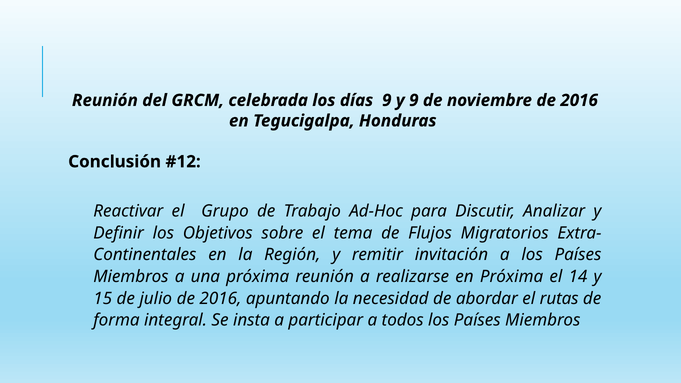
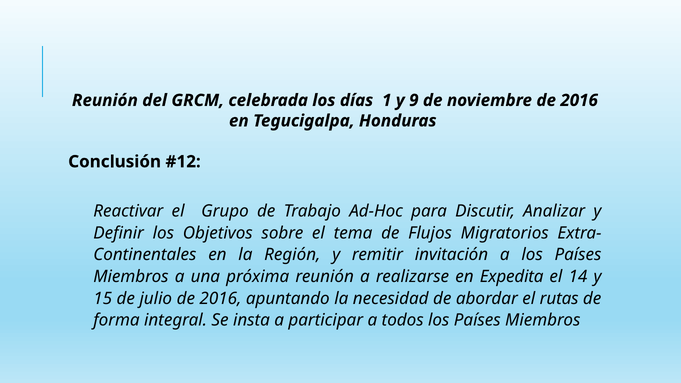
días 9: 9 -> 1
en Próxima: Próxima -> Expedita
